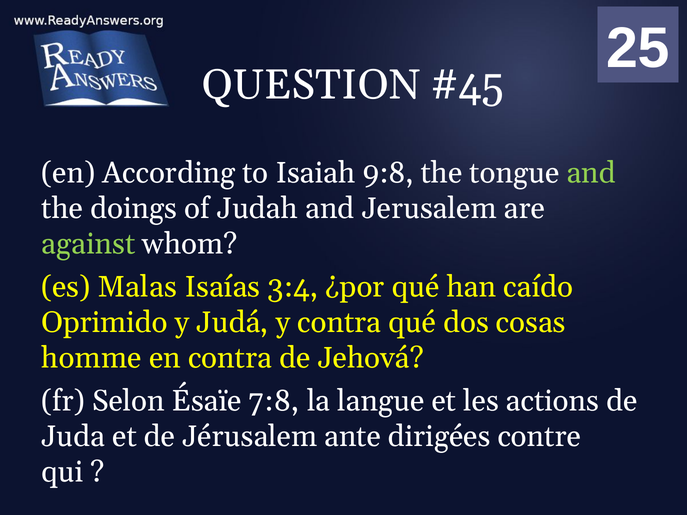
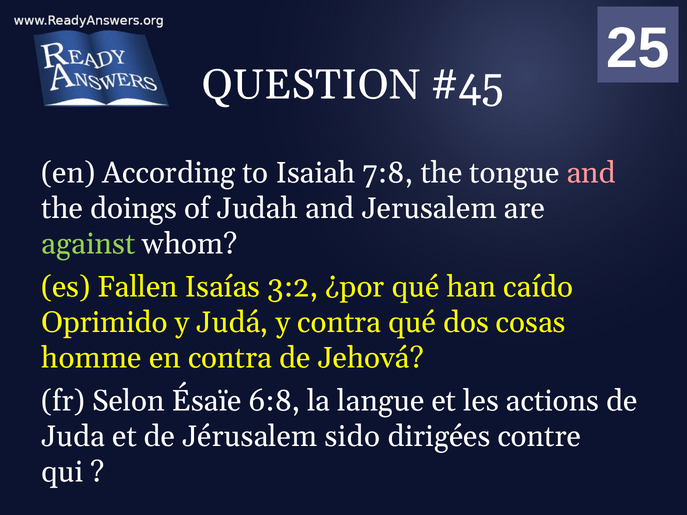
9:8: 9:8 -> 7:8
and at (591, 173) colour: light green -> pink
Malas: Malas -> Fallen
3:4: 3:4 -> 3:2
7:8: 7:8 -> 6:8
ante: ante -> sido
